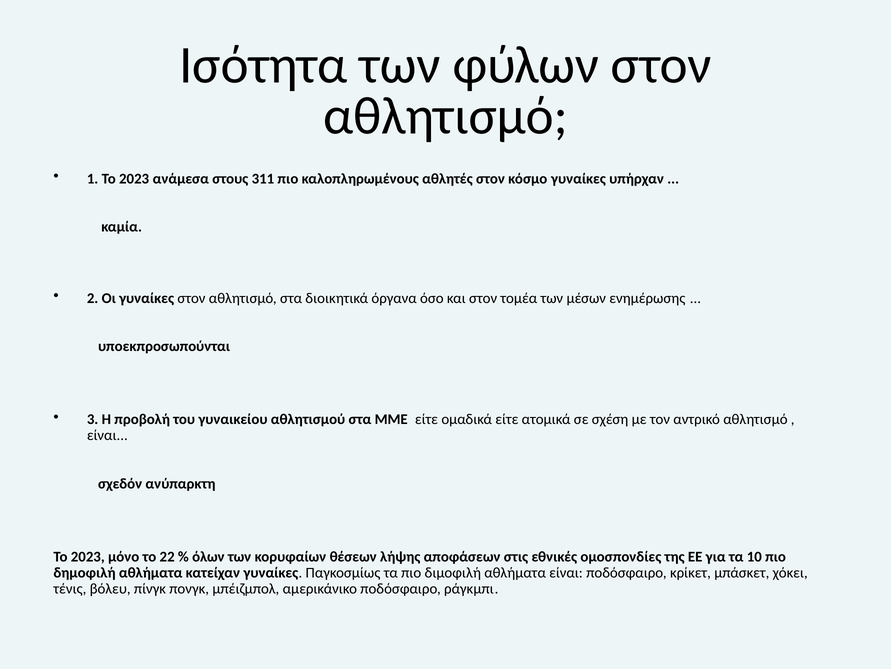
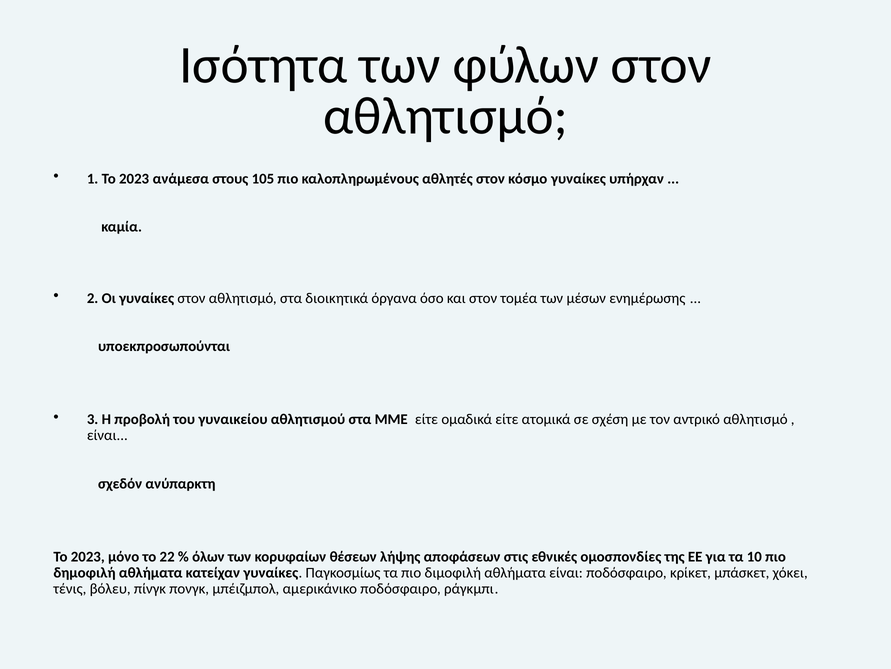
311: 311 -> 105
